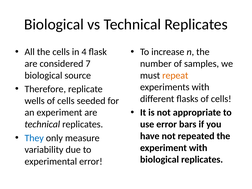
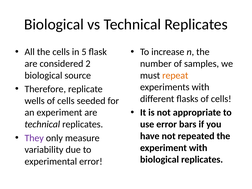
4: 4 -> 5
7: 7 -> 2
They colour: blue -> purple
